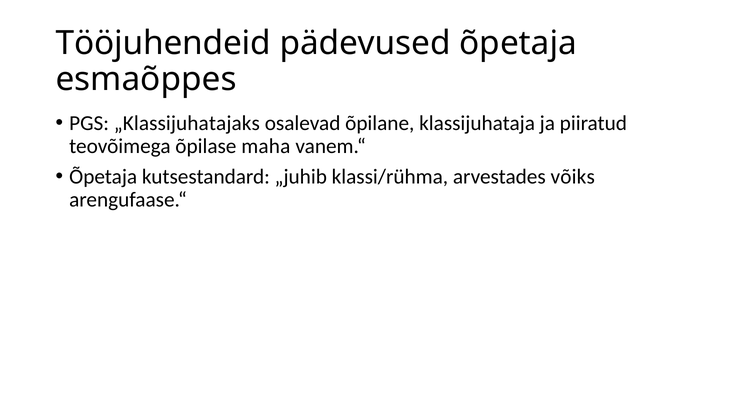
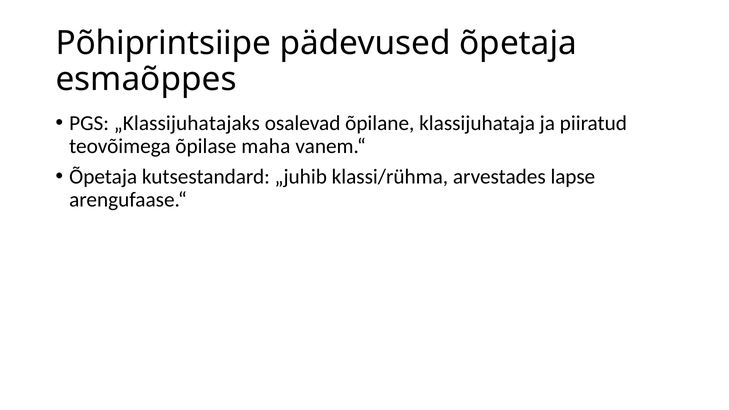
Tööjuhendeid: Tööjuhendeid -> Põhiprintsiipe
võiks: võiks -> lapse
